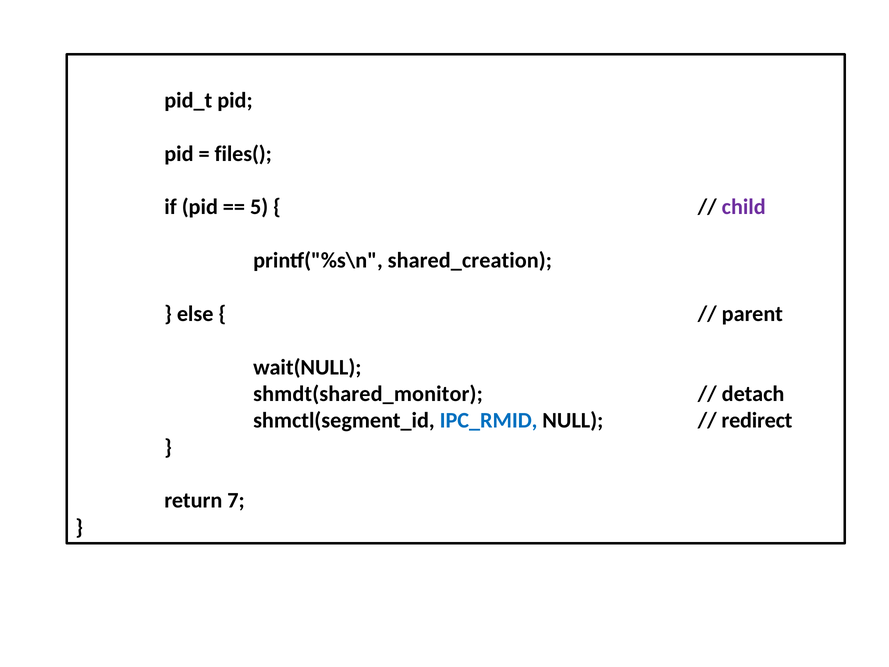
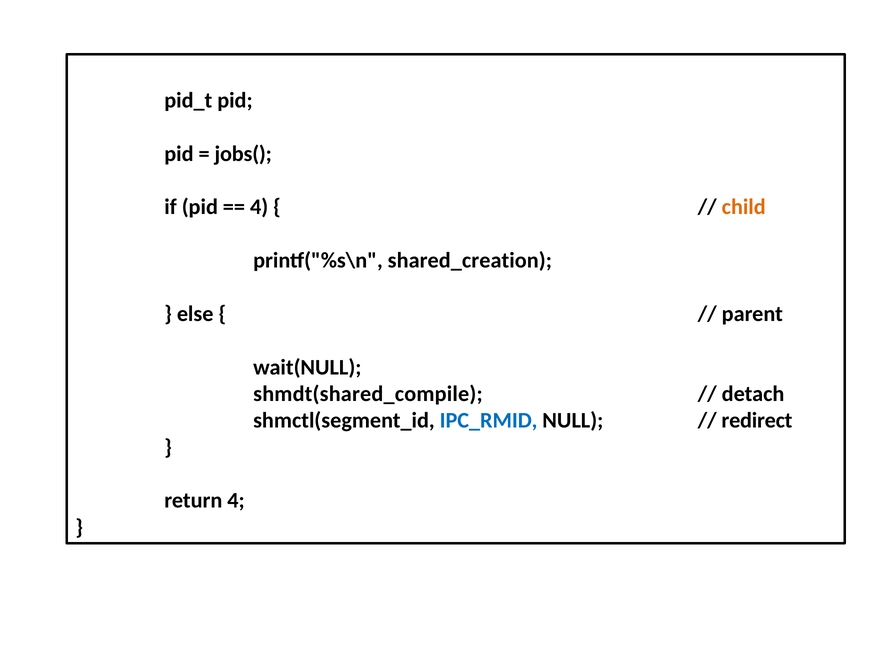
files(: files( -> jobs(
5 at (259, 207): 5 -> 4
child colour: purple -> orange
shmdt(shared_monitor: shmdt(shared_monitor -> shmdt(shared_compile
return 7: 7 -> 4
